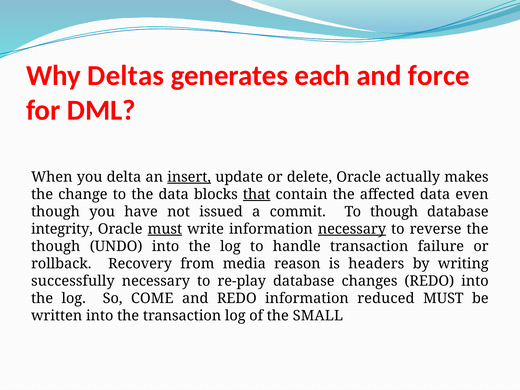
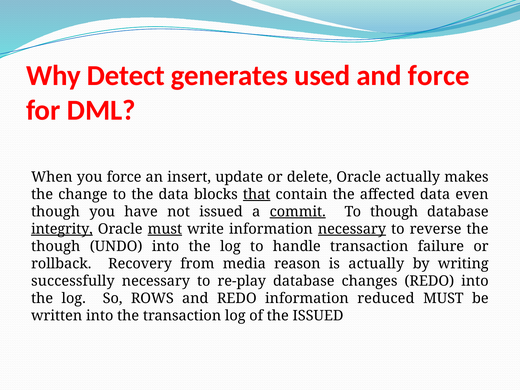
Deltas: Deltas -> Detect
each: each -> used
you delta: delta -> force
insert underline: present -> none
commit underline: none -> present
integrity underline: none -> present
is headers: headers -> actually
COME: COME -> ROWS
the SMALL: SMALL -> ISSUED
